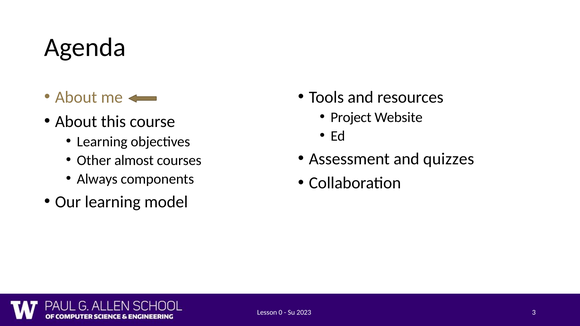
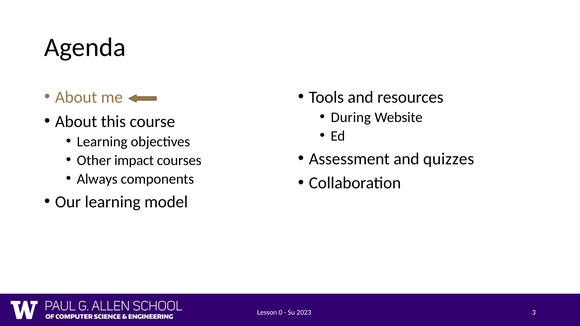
Project: Project -> During
almost: almost -> impact
